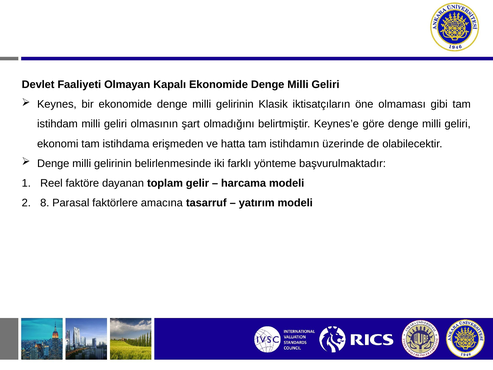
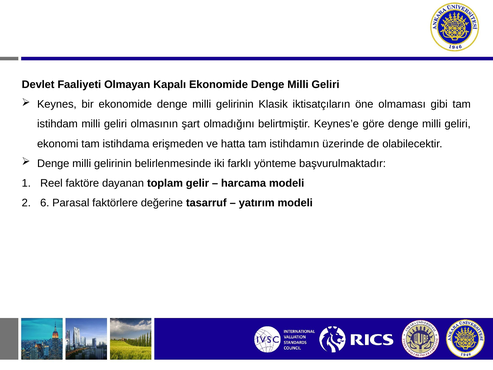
8: 8 -> 6
amacına: amacına -> değerine
